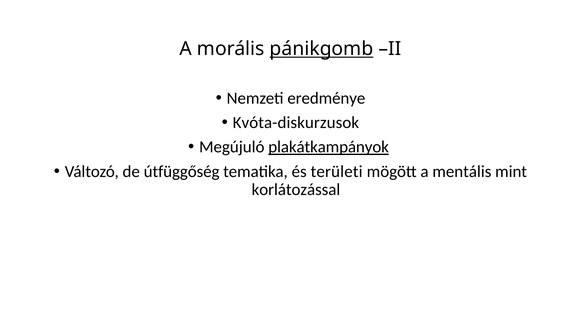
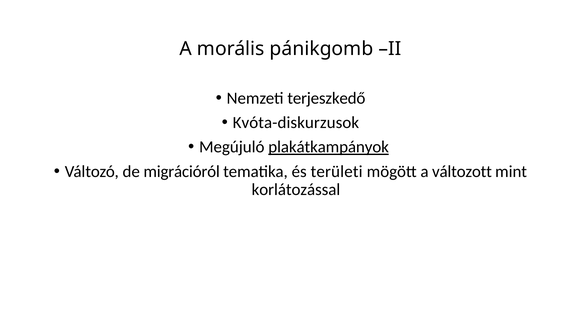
pánikgomb underline: present -> none
eredménye: eredménye -> terjeszkedő
útfüggőség: útfüggőség -> migrációról
mentális: mentális -> változott
